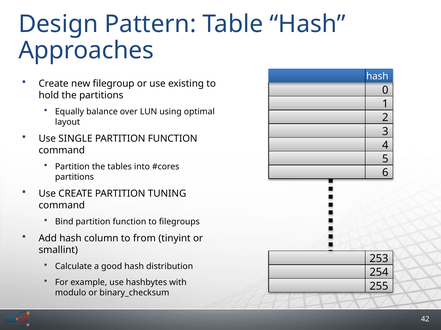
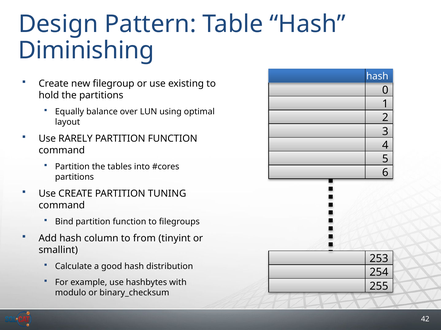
Approaches: Approaches -> Diminishing
SINGLE: SINGLE -> RARELY
